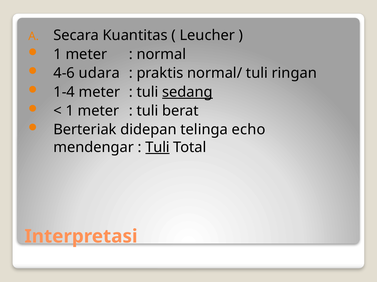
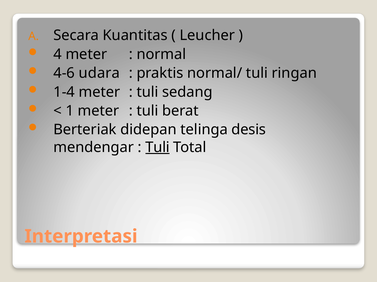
1 at (58, 54): 1 -> 4
sedang underline: present -> none
echo: echo -> desis
